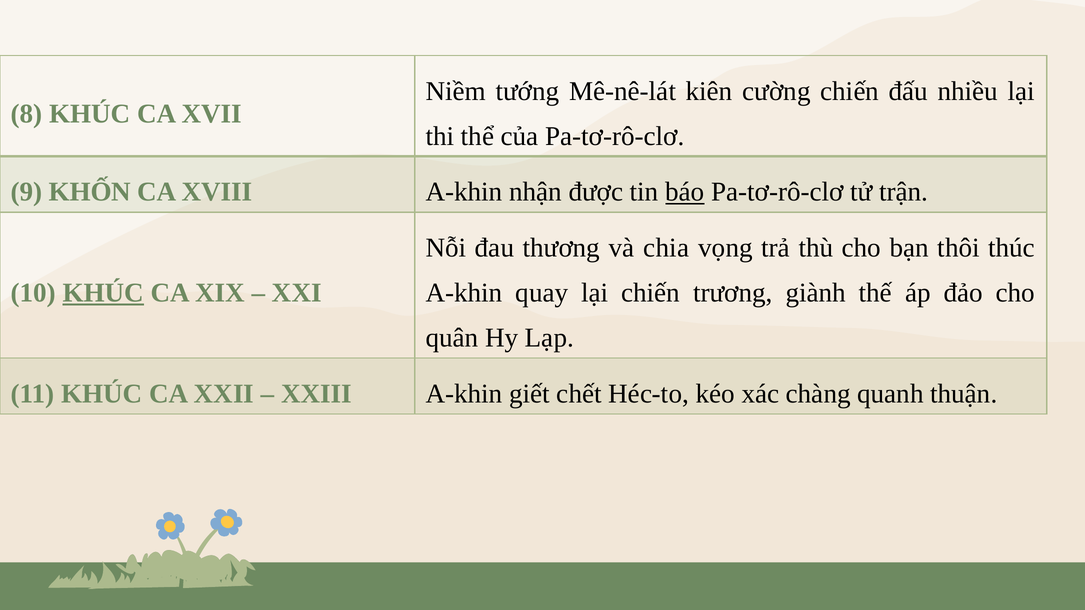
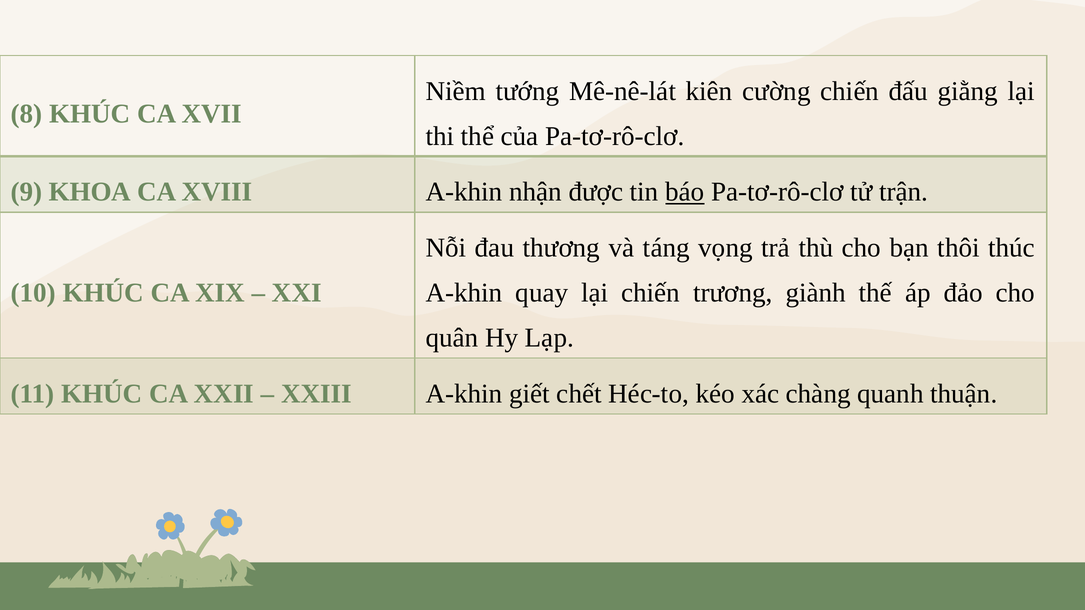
nhiều: nhiều -> giằng
KHỐN: KHỐN -> KHOA
chia: chia -> táng
KHÚC at (103, 293) underline: present -> none
